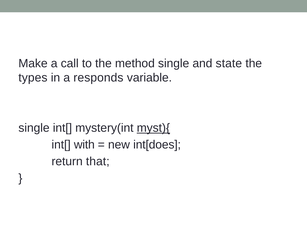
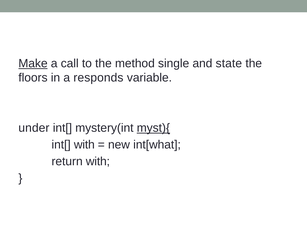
Make underline: none -> present
types: types -> floors
single at (34, 128): single -> under
int[does: int[does -> int[what
return that: that -> with
